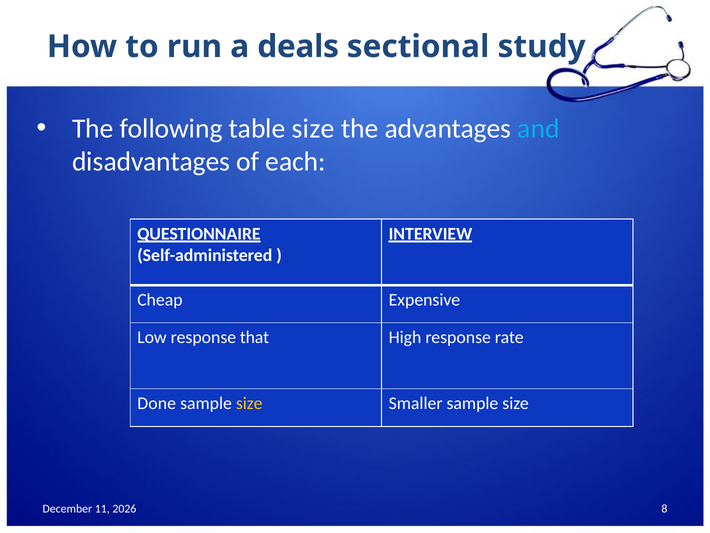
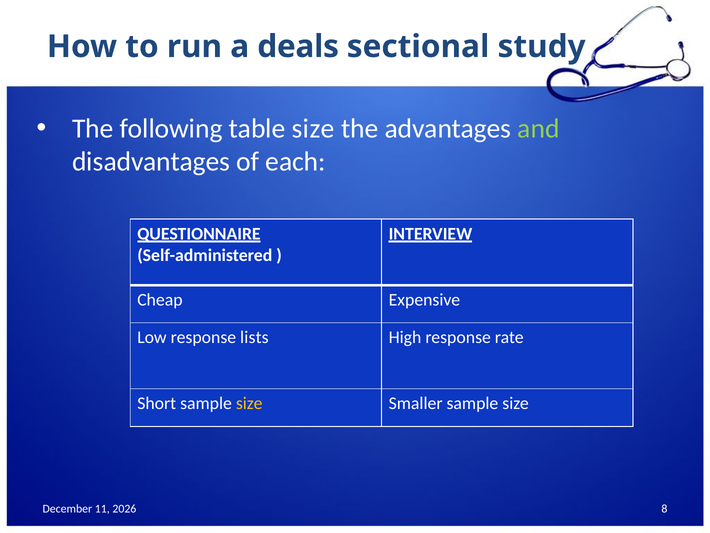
and colour: light blue -> light green
that: that -> lists
Done: Done -> Short
